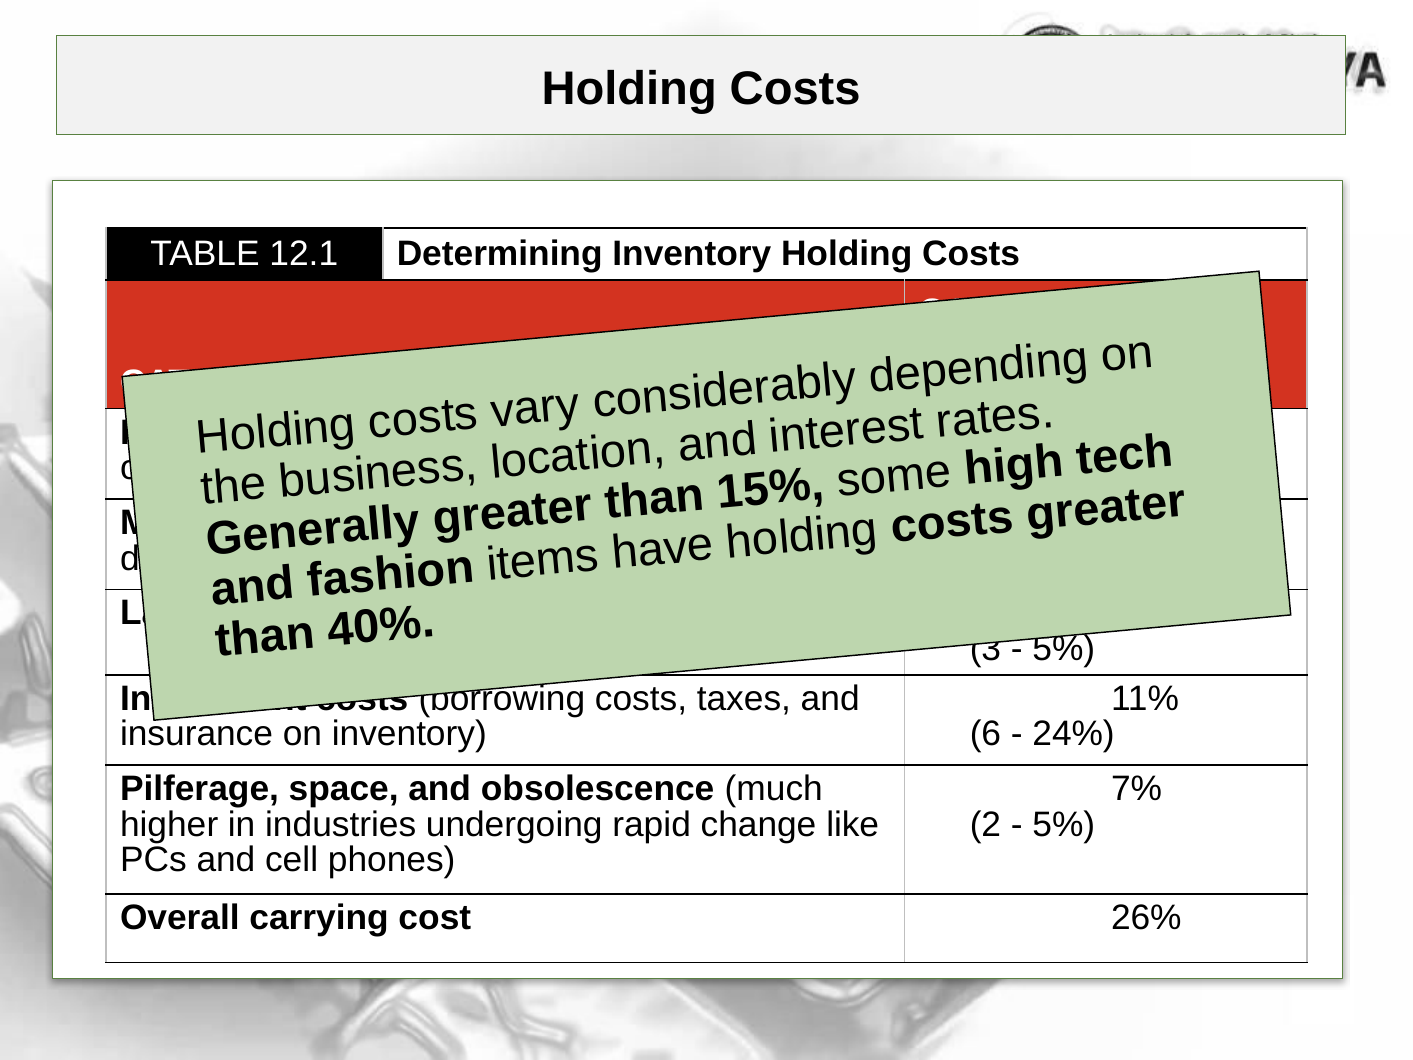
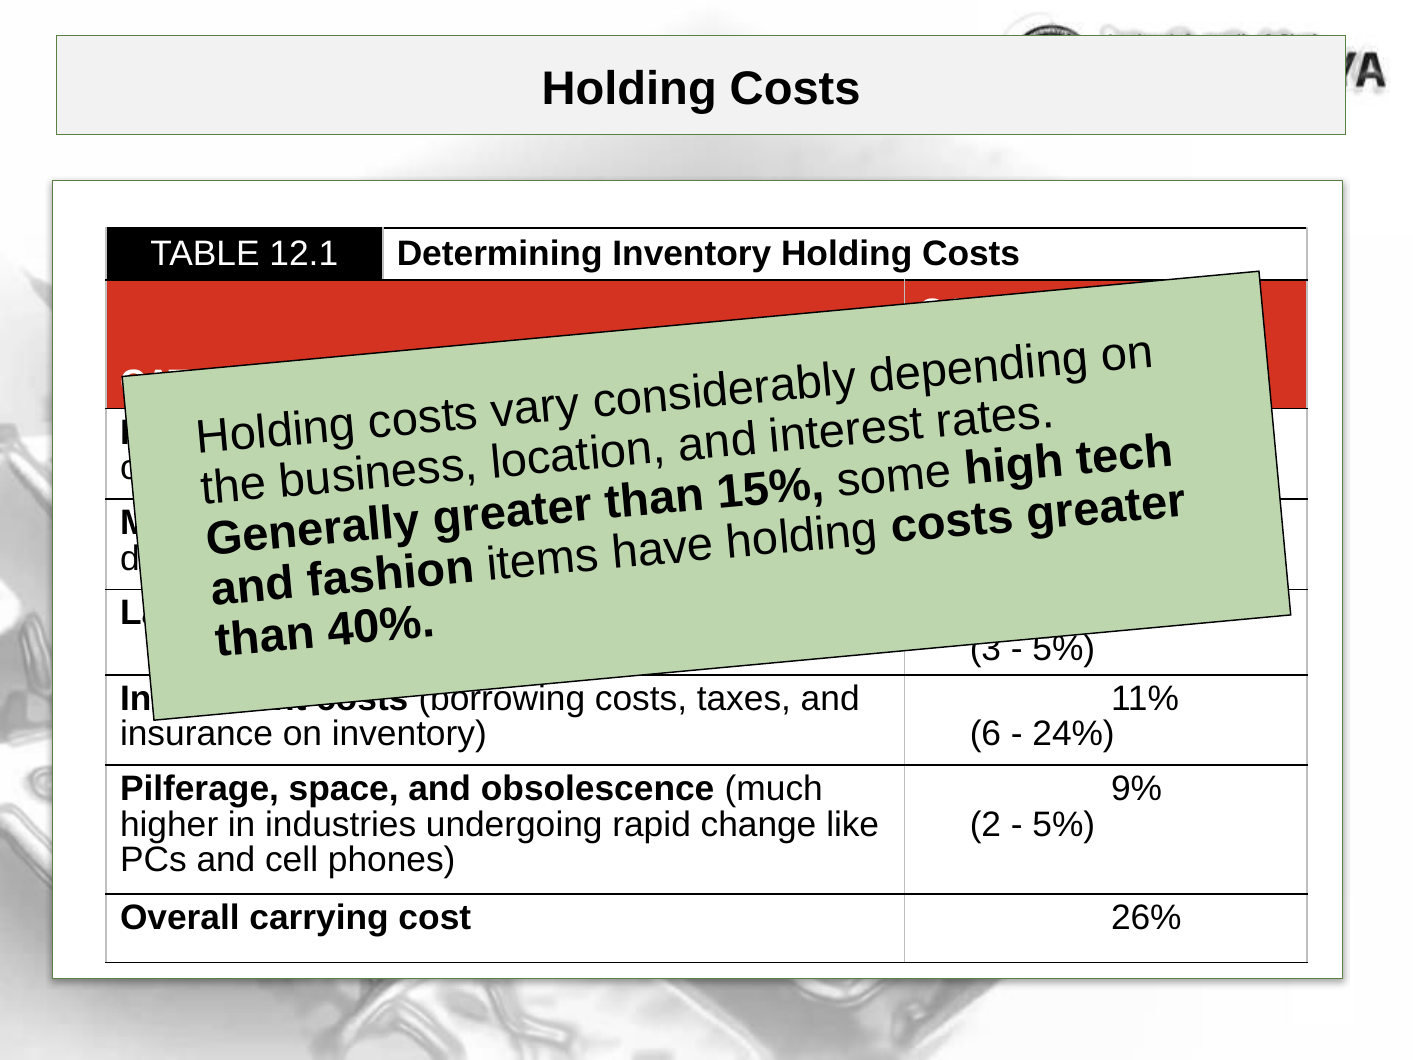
7%: 7% -> 9%
